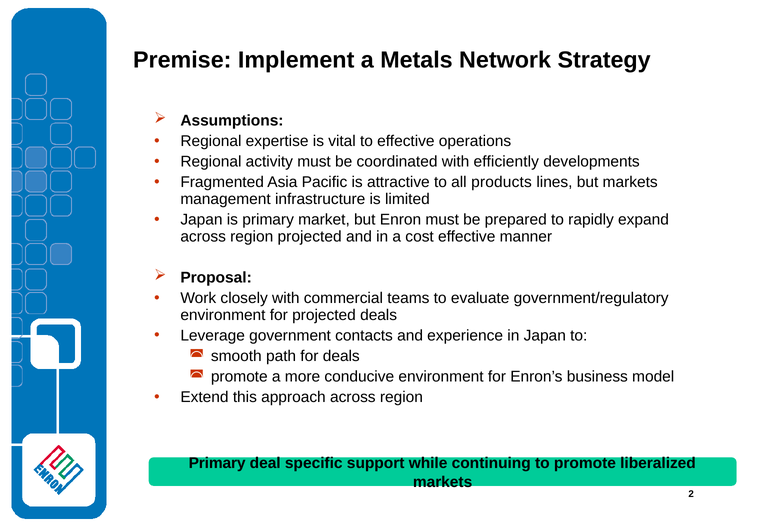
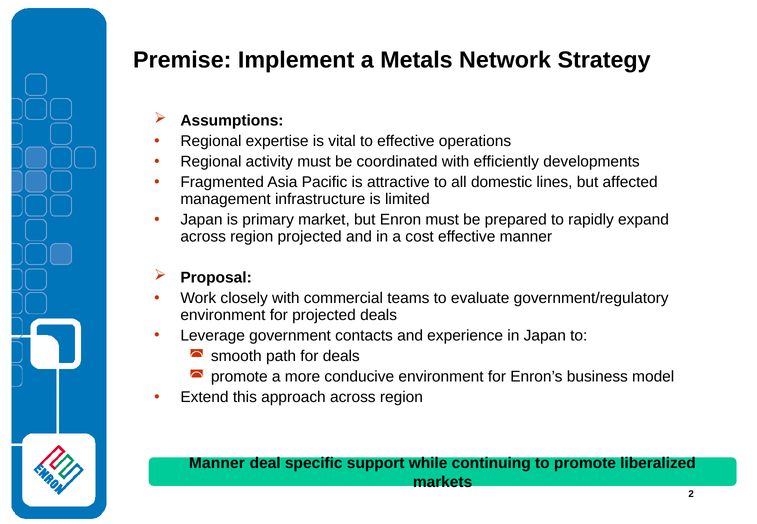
products: products -> domestic
but markets: markets -> affected
Primary at (217, 464): Primary -> Manner
